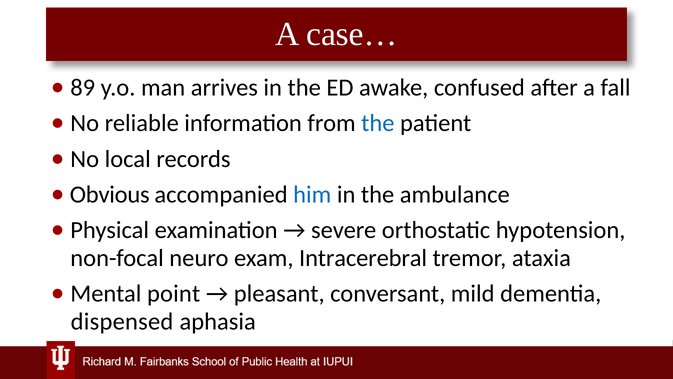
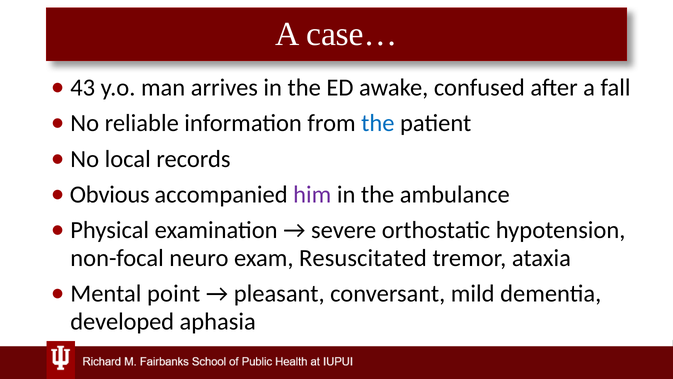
89: 89 -> 43
him colour: blue -> purple
Intracerebral: Intracerebral -> Resuscitated
dispensed: dispensed -> developed
